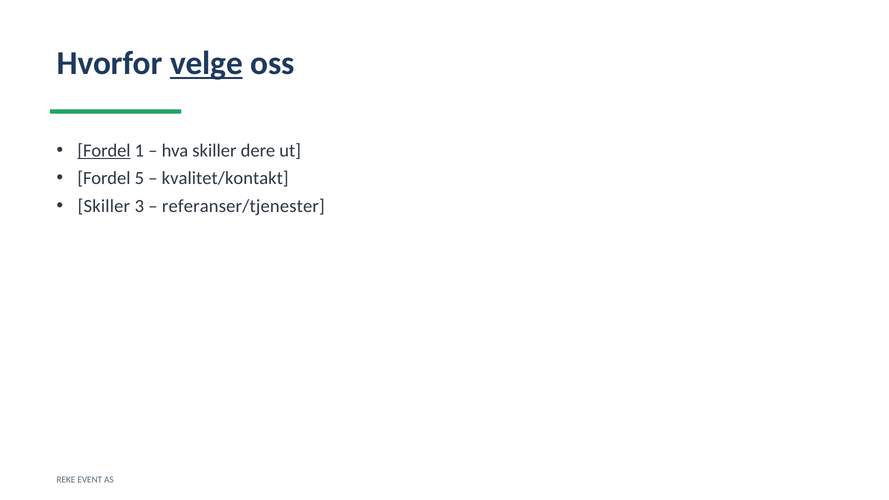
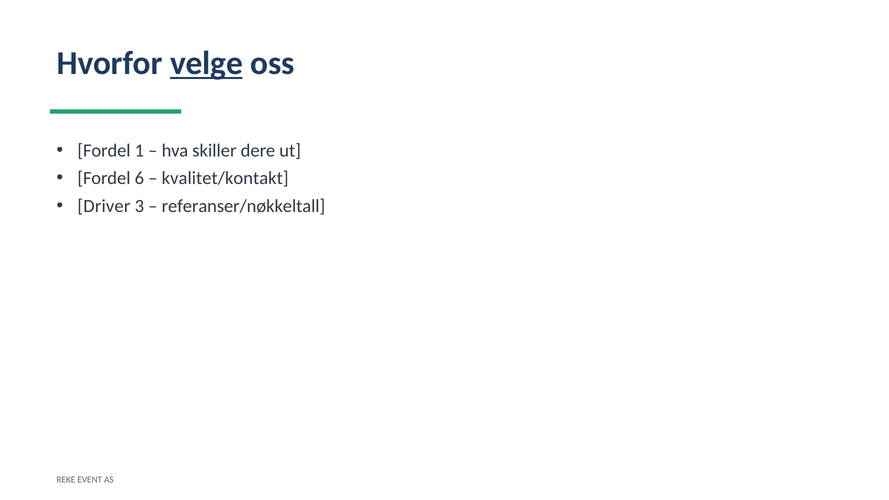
Fordel at (104, 151) underline: present -> none
5: 5 -> 6
Skiller at (104, 206): Skiller -> Driver
referanser/tjenester: referanser/tjenester -> referanser/nøkkeltall
